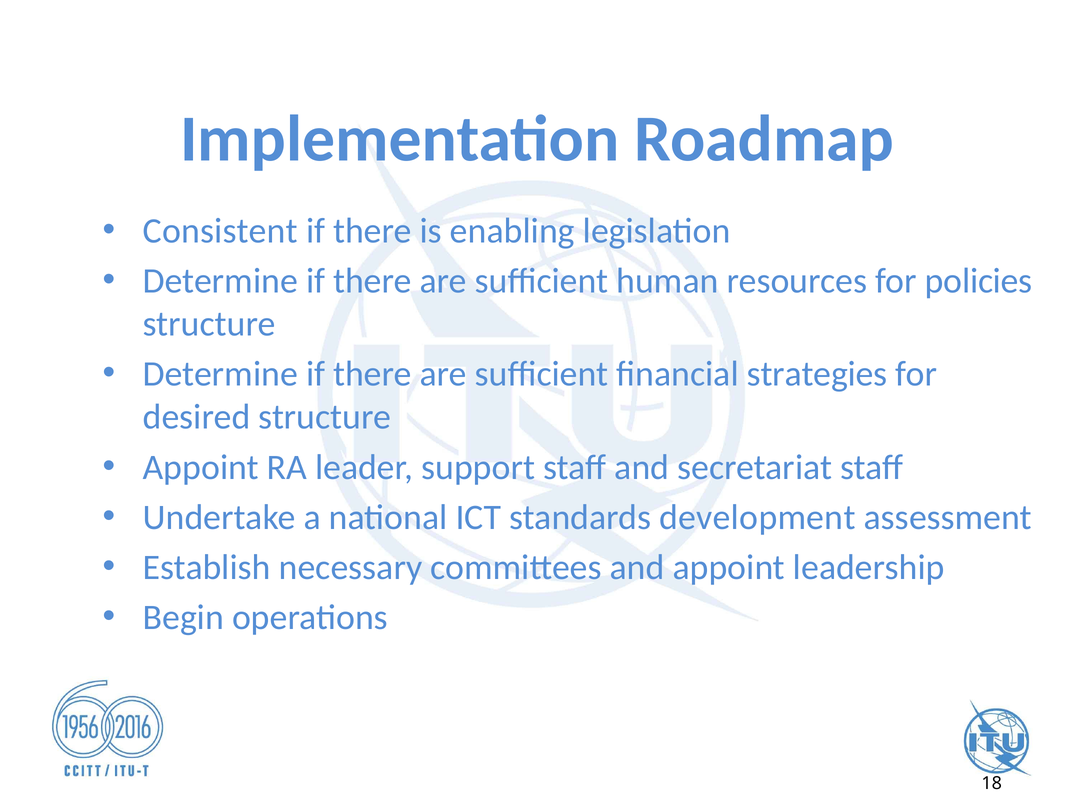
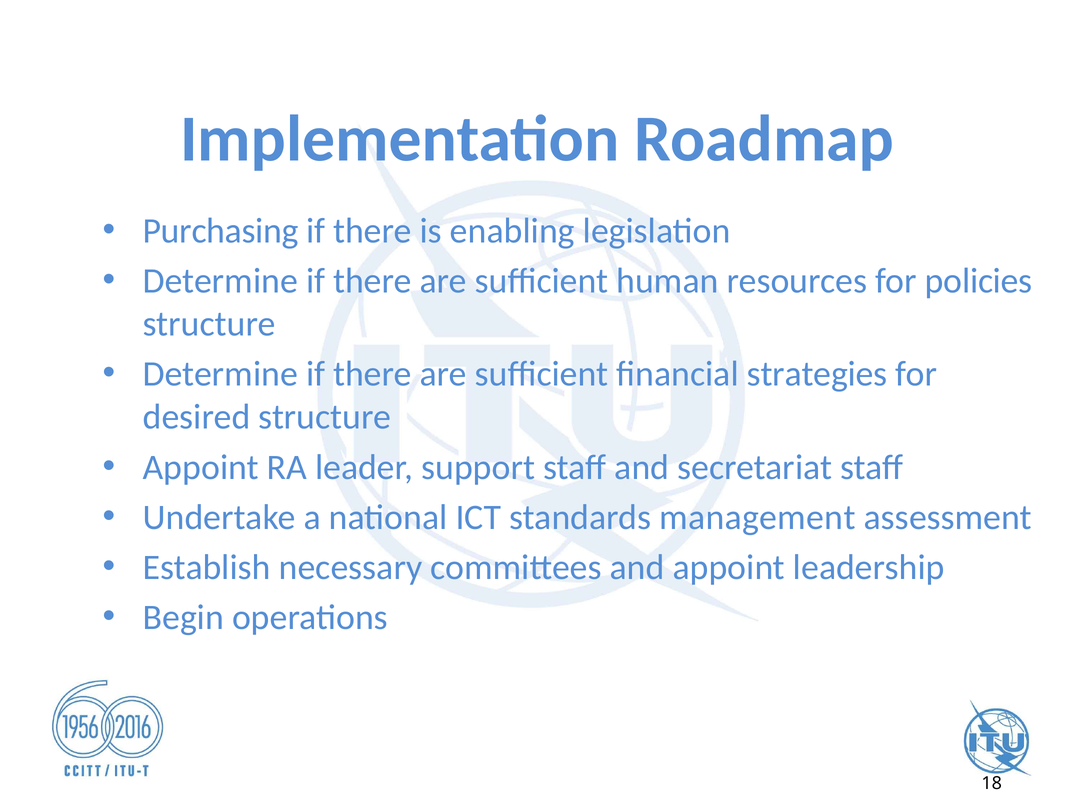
Consistent: Consistent -> Purchasing
development: development -> management
